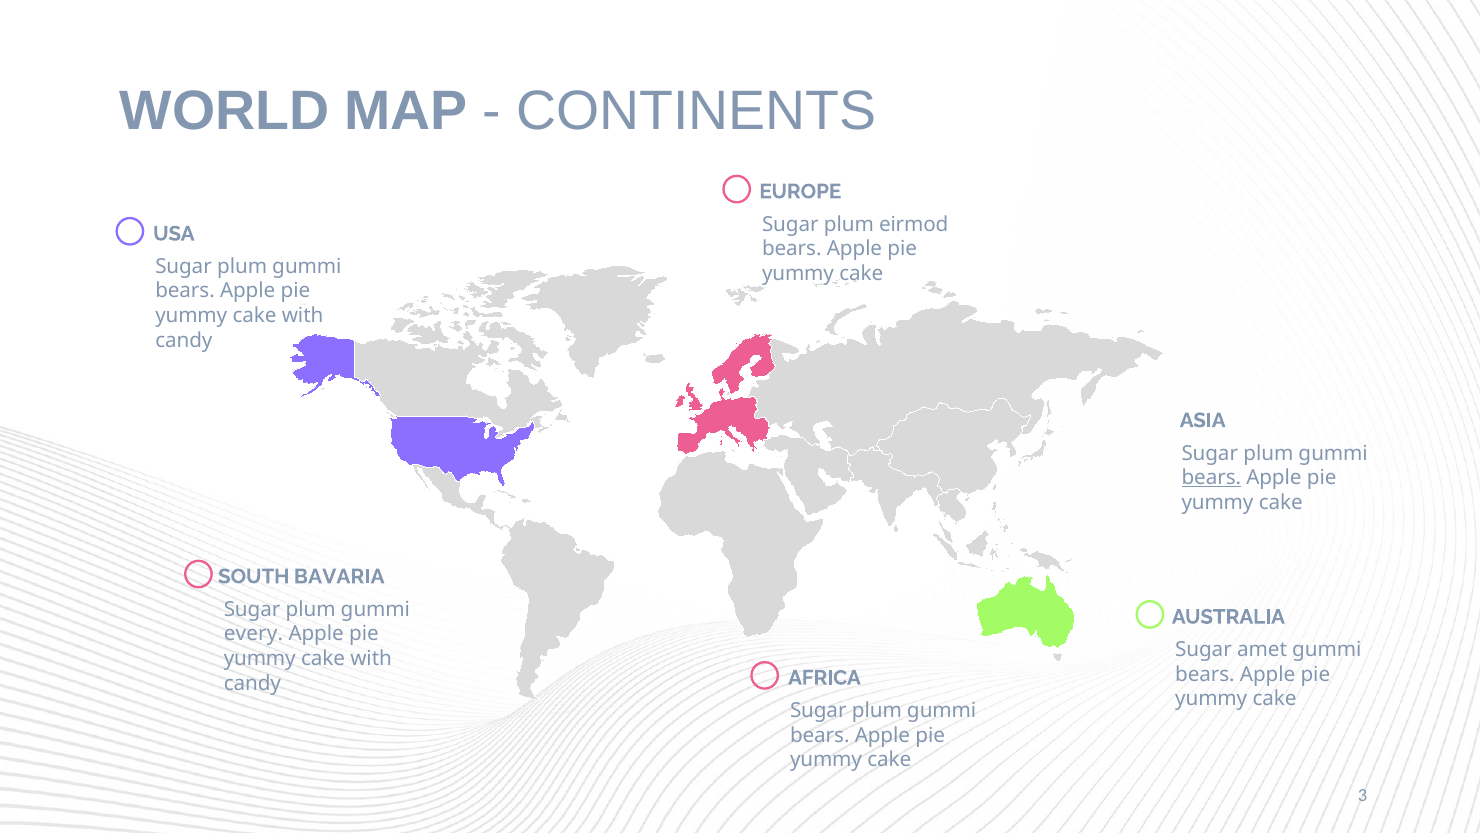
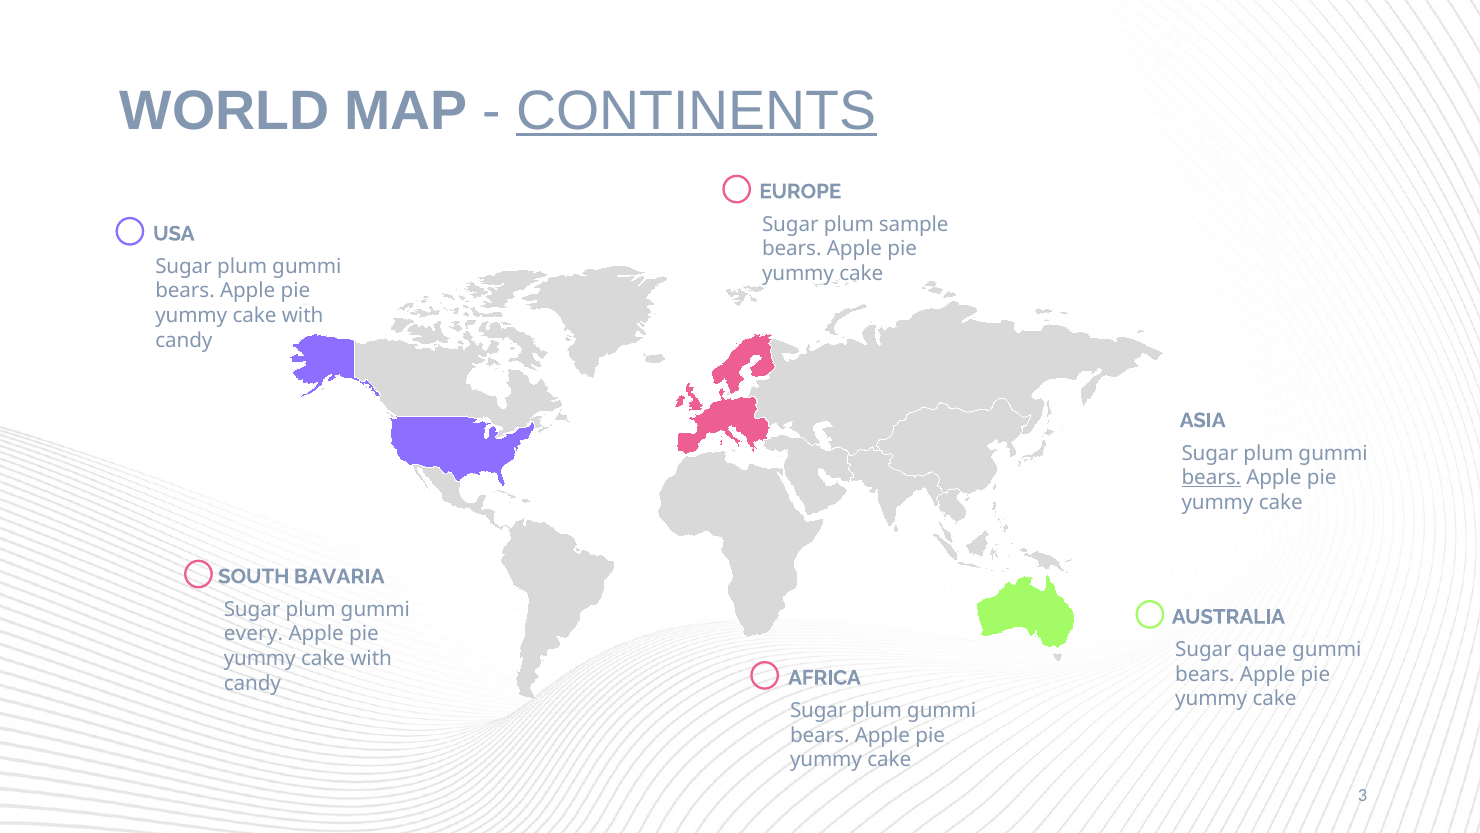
CONTINENTS underline: none -> present
eirmod: eirmod -> sample
amet: amet -> quae
